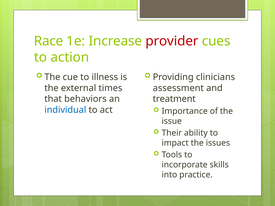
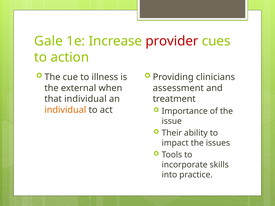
Race: Race -> Gale
times: times -> when
that behaviors: behaviors -> individual
individual at (65, 110) colour: blue -> orange
